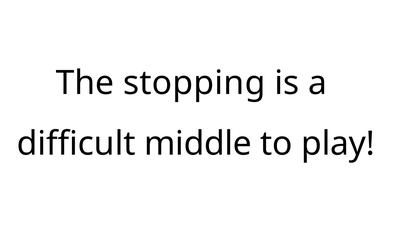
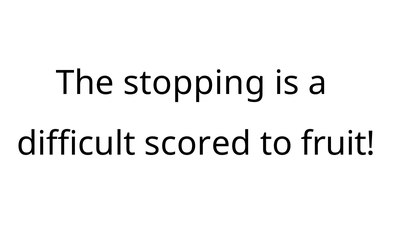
middle: middle -> scored
play: play -> fruit
